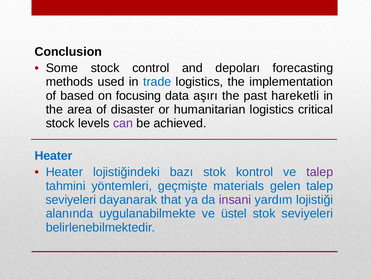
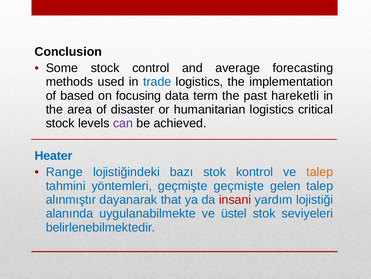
depoları: depoları -> average
aşırı: aşırı -> term
Heater at (64, 172): Heater -> Range
talep at (320, 172) colour: purple -> orange
geçmişte materials: materials -> geçmişte
seviyeleri at (71, 199): seviyeleri -> alınmıştır
insani colour: purple -> red
